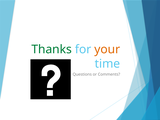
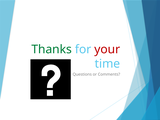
your colour: orange -> red
